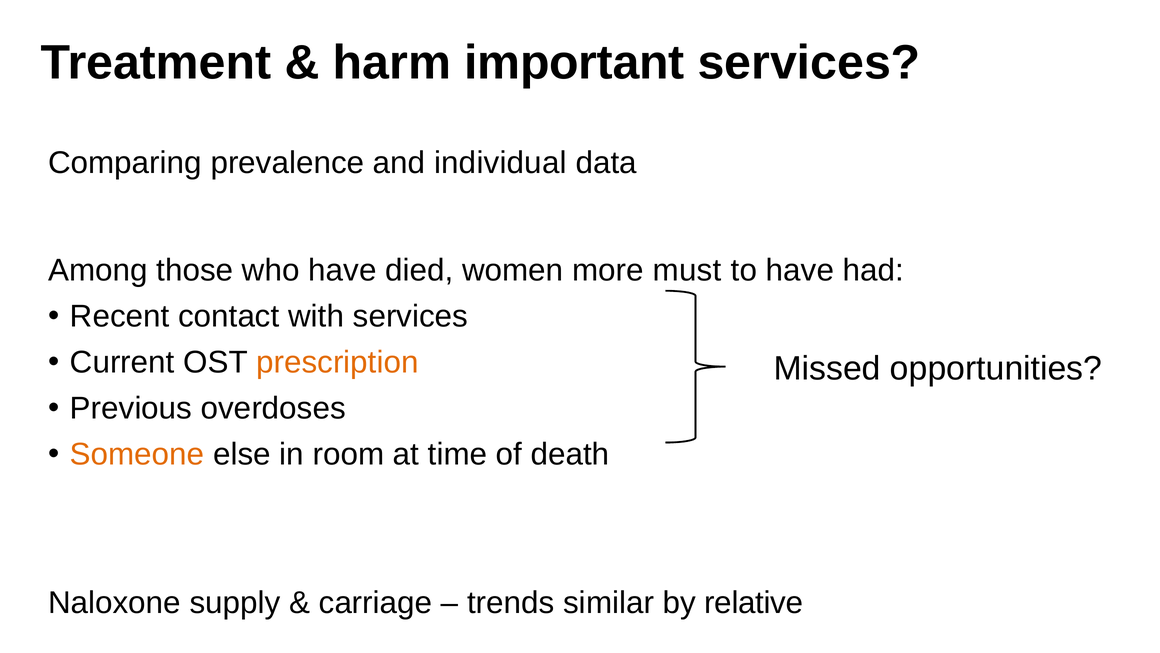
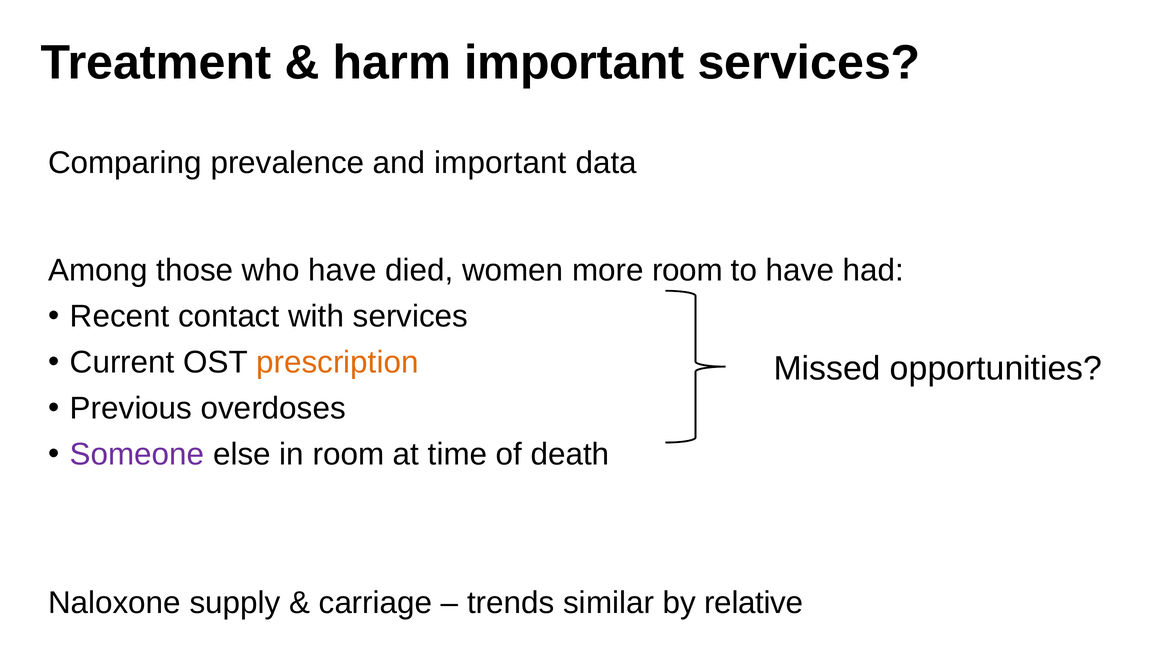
and individual: individual -> important
more must: must -> room
Someone colour: orange -> purple
